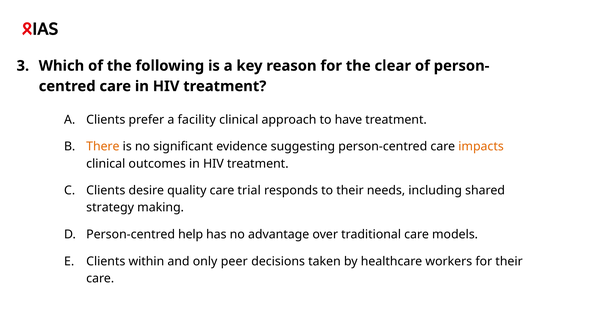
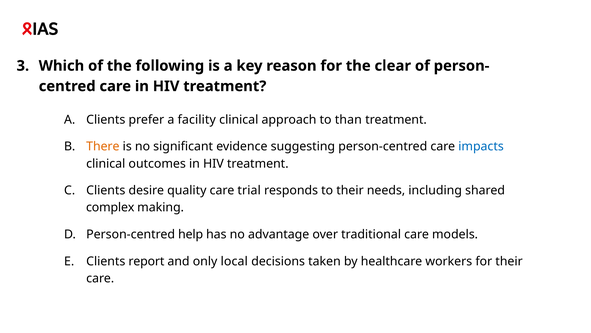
have: have -> than
impacts colour: orange -> blue
strategy: strategy -> complex
within: within -> report
peer: peer -> local
